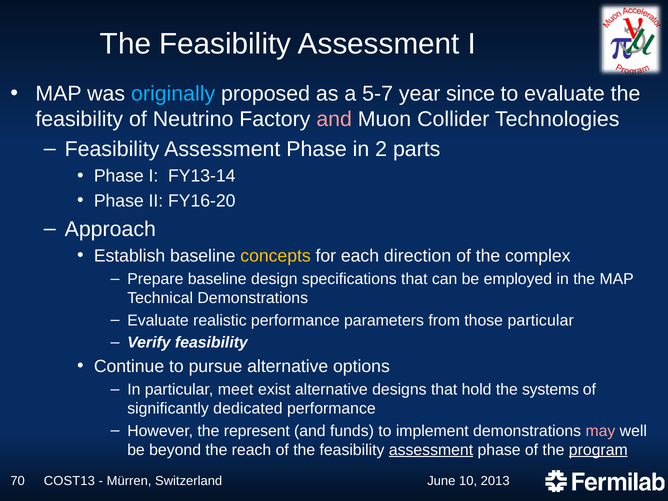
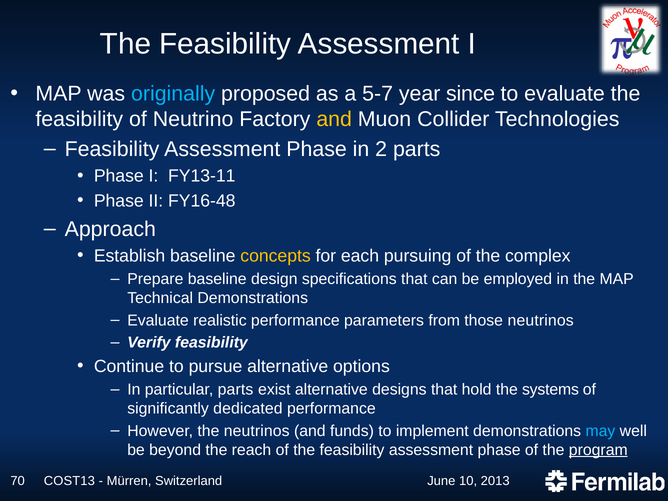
and at (334, 119) colour: pink -> yellow
FY13-14: FY13-14 -> FY13-11
FY16-20: FY16-20 -> FY16-48
direction: direction -> pursuing
those particular: particular -> neutrinos
particular meet: meet -> parts
the represent: represent -> neutrinos
may colour: pink -> light blue
assessment at (431, 450) underline: present -> none
